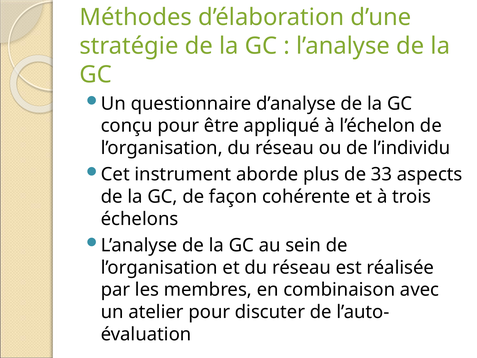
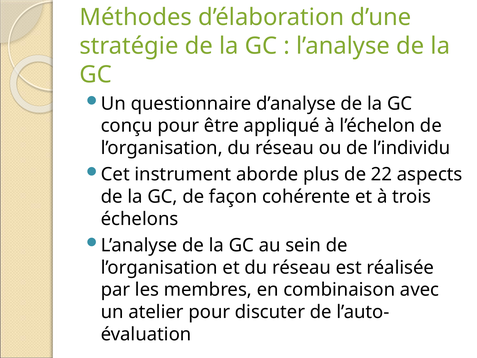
33: 33 -> 22
